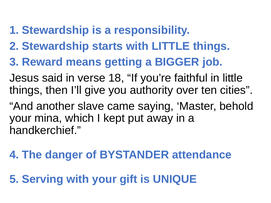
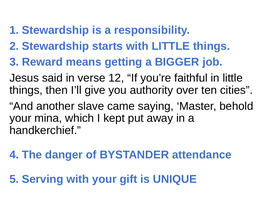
18: 18 -> 12
